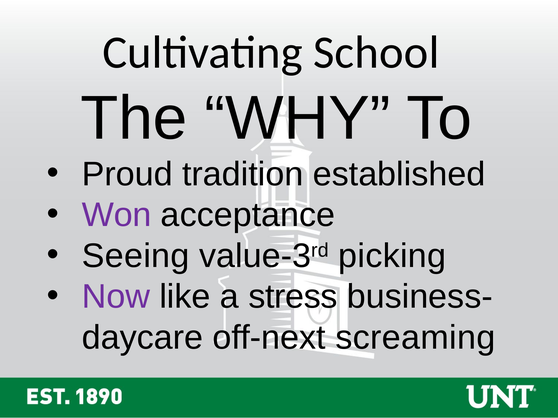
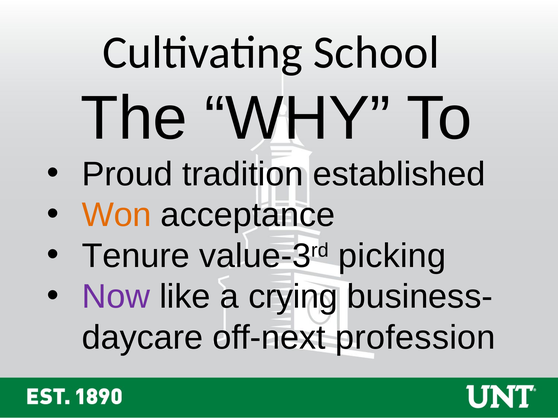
Won colour: purple -> orange
Seeing: Seeing -> Tenure
stress: stress -> crying
screaming: screaming -> profession
